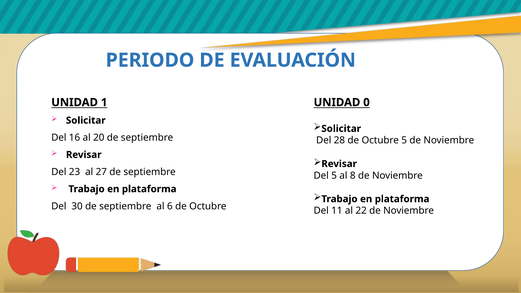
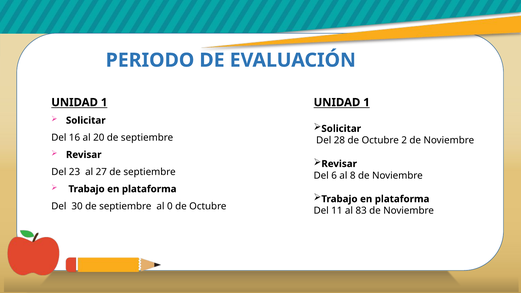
0 at (366, 102): 0 -> 1
Octubre 5: 5 -> 2
Del 5: 5 -> 6
6: 6 -> 0
22: 22 -> 83
